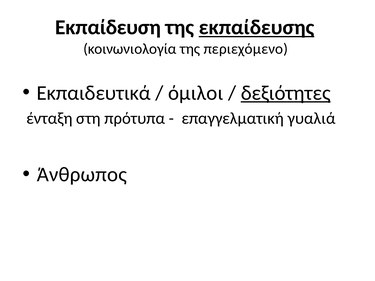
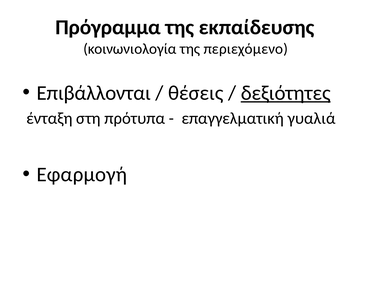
Εκπαίδευση: Εκπαίδευση -> Πρόγραμμα
εκπαίδευσης underline: present -> none
Εκπαιδευτικά: Εκπαιδευτικά -> Επιβάλλονται
όμιλοι: όμιλοι -> θέσεις
Άνθρωπος: Άνθρωπος -> Εφαρμογή
